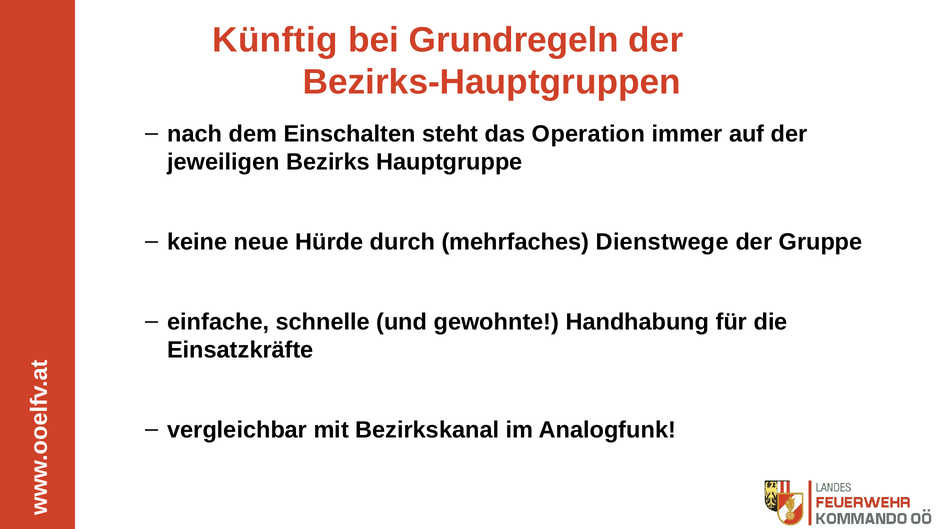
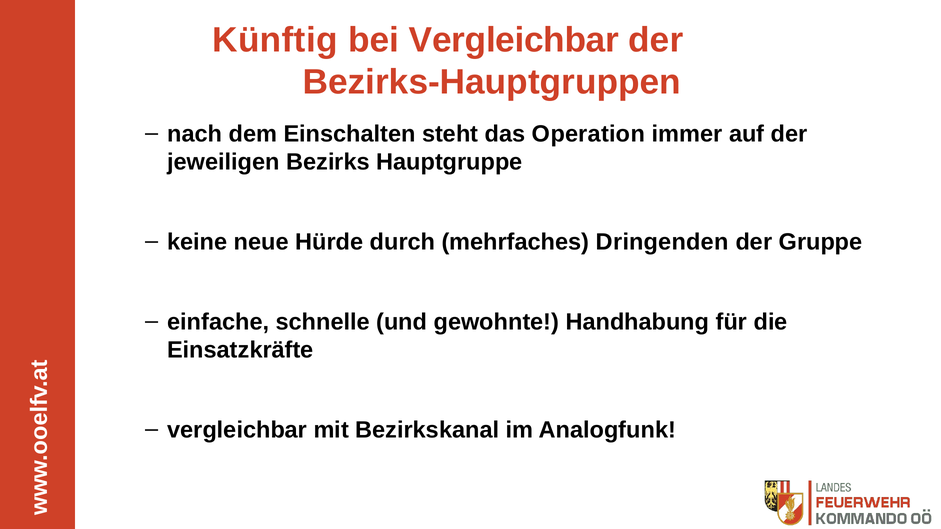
bei Grundregeln: Grundregeln -> Vergleichbar
Dienstwege: Dienstwege -> Dringenden
